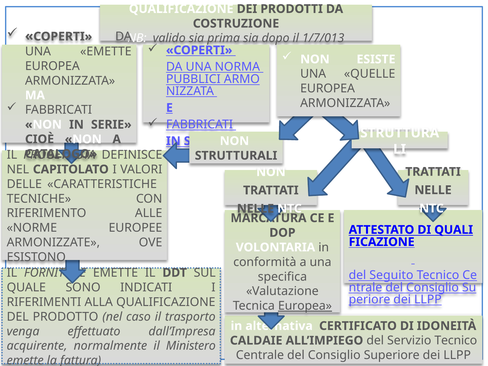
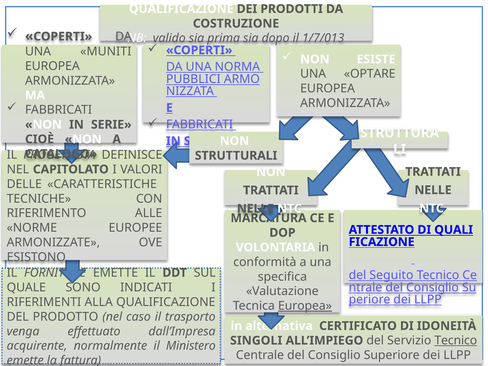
UNA EMETTE: EMETTE -> MUNITI
QUELLE: QUELLE -> OPTARE
CALDAIE: CALDAIE -> SINGOLI
Tecnico at (456, 341) underline: none -> present
